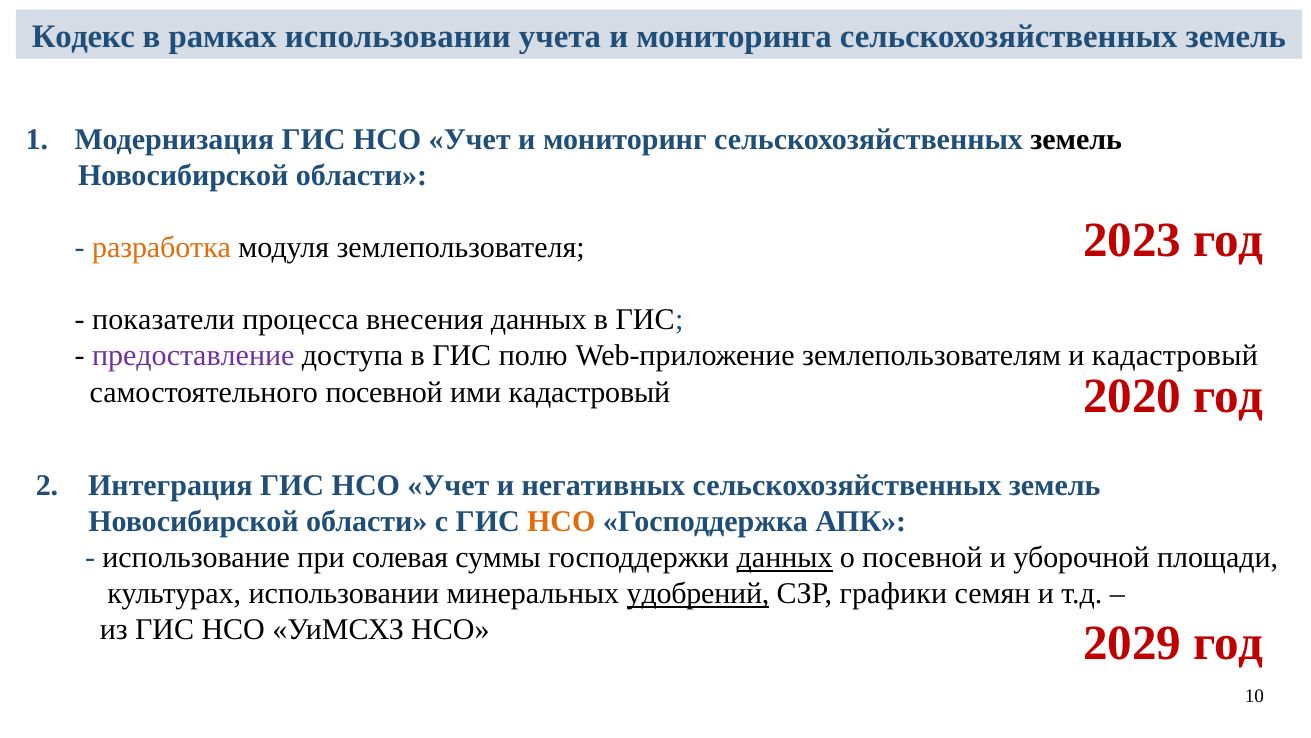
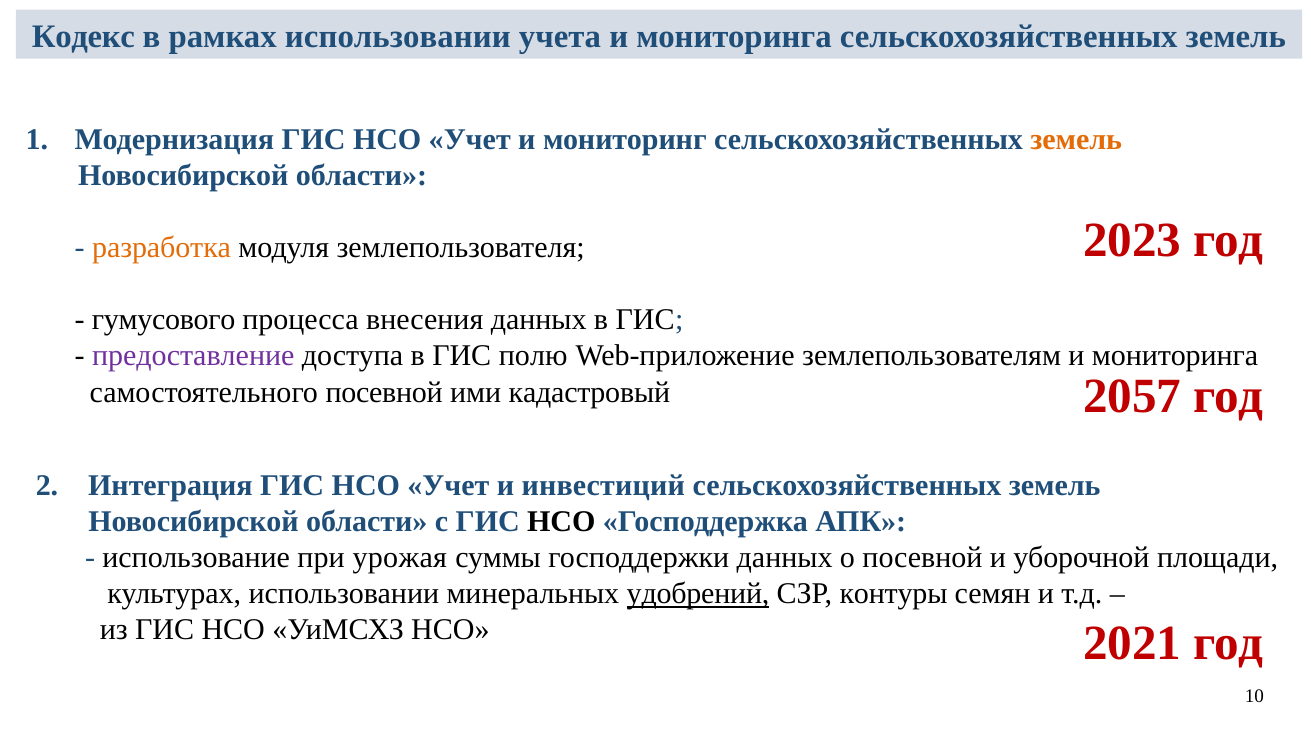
земель at (1076, 140) colour: black -> orange
показатели: показатели -> гумусового
землепользователям и кадастровый: кадастровый -> мониторинга
2020: 2020 -> 2057
негативных: негативных -> инвестиций
НСО at (561, 521) colour: orange -> black
солевая: солевая -> урожая
данных at (785, 557) underline: present -> none
графики: графики -> контуры
2029: 2029 -> 2021
